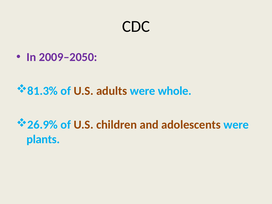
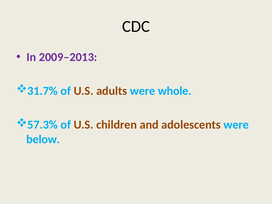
2009–2050: 2009–2050 -> 2009–2013
81.3%: 81.3% -> 31.7%
26.9%: 26.9% -> 57.3%
plants: plants -> below
